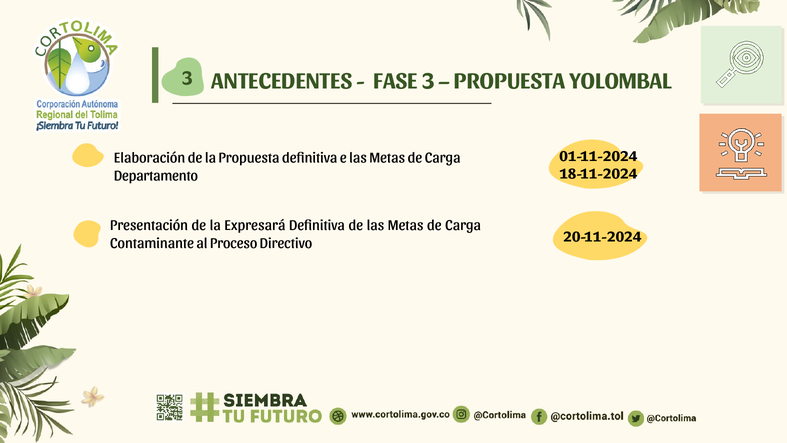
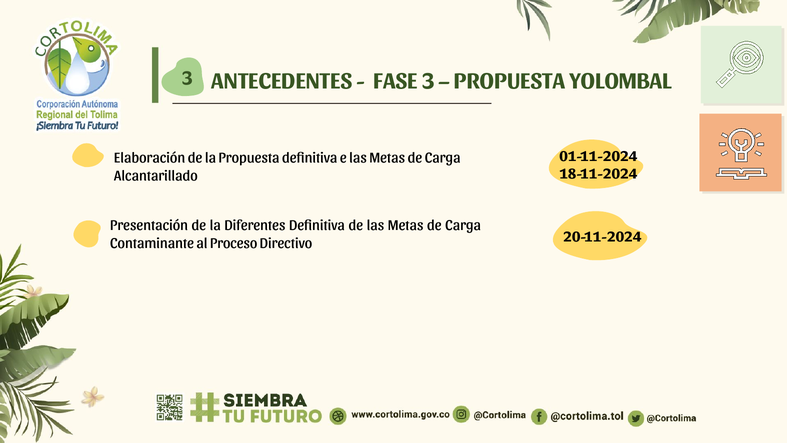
Departamento: Departamento -> Alcantarillado
Expresará: Expresará -> Diferentes
